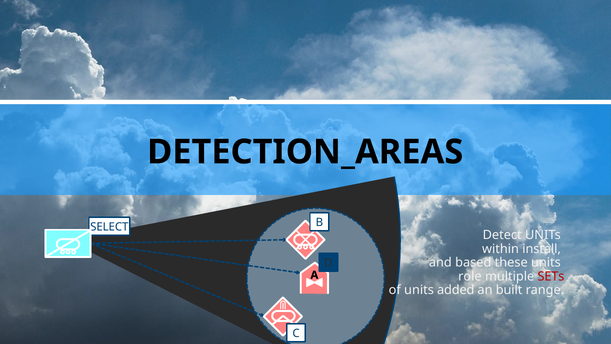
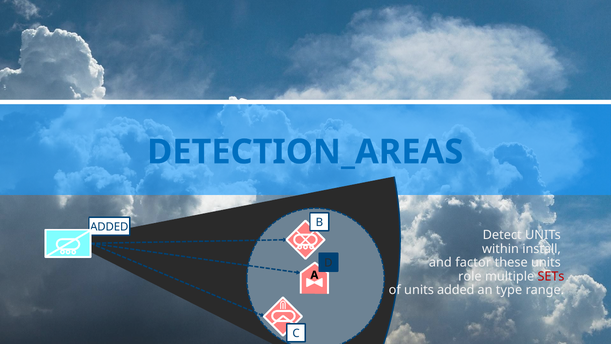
DETECTION_AREAS colour: black -> blue
SELECT at (109, 227): SELECT -> ADDED
based: based -> factor
built: built -> type
